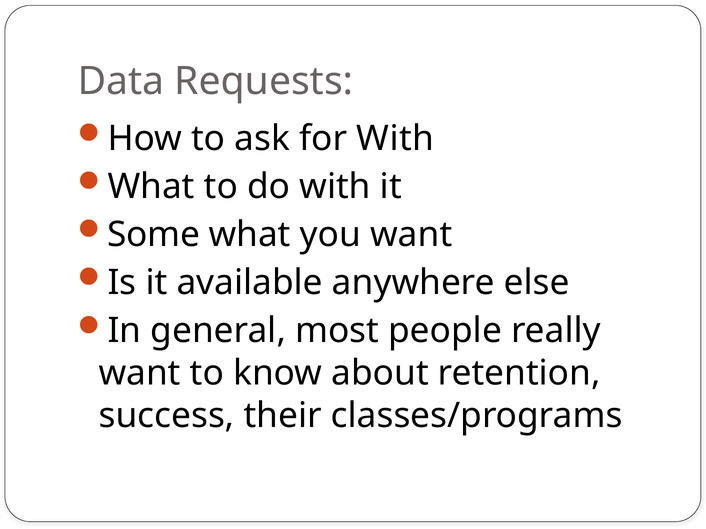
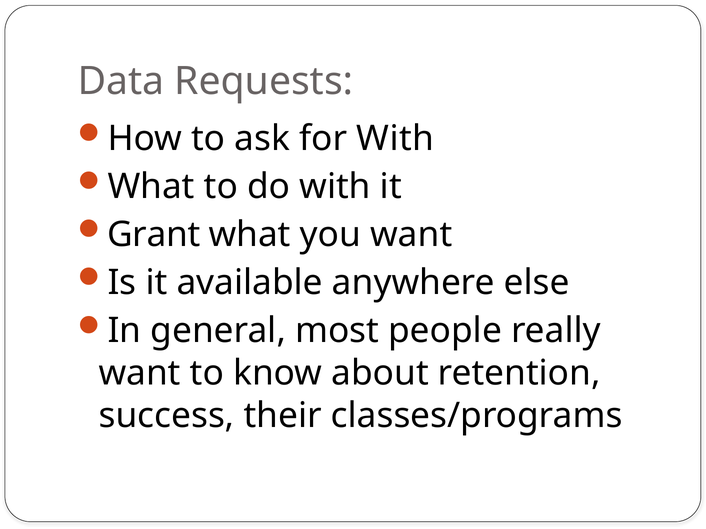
Some: Some -> Grant
